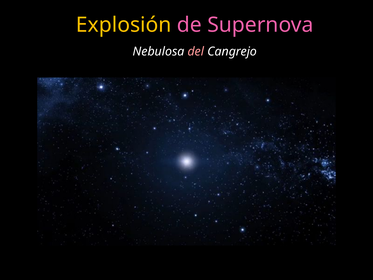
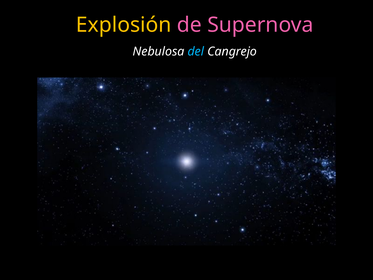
del colour: pink -> light blue
